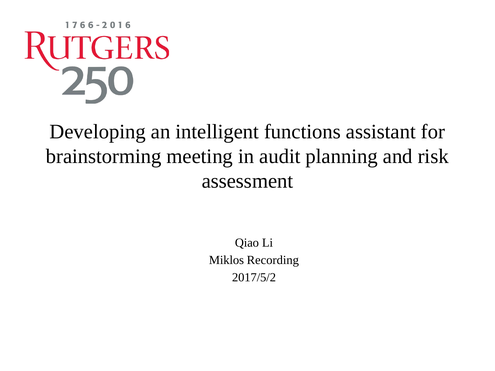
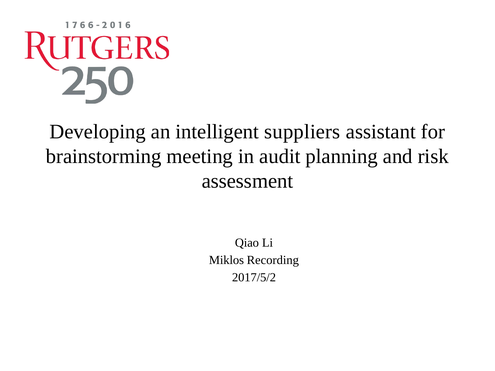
functions: functions -> suppliers
